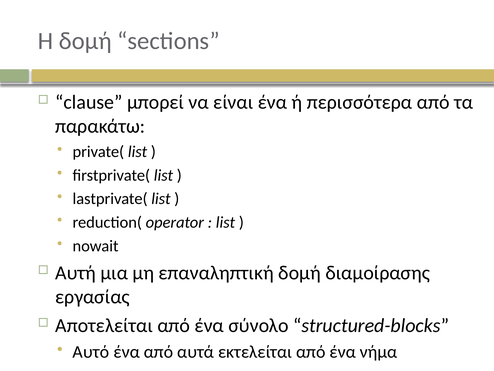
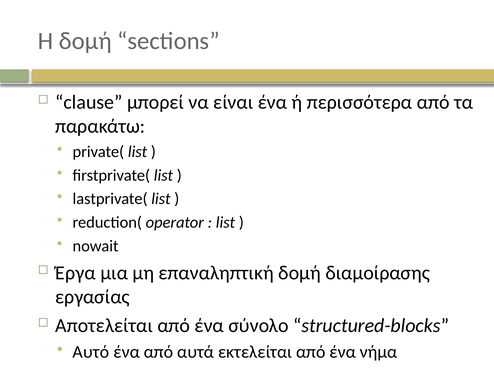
Αυτή: Αυτή -> Έργα
